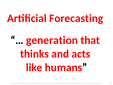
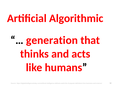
Forecasting: Forecasting -> Algorithmic
